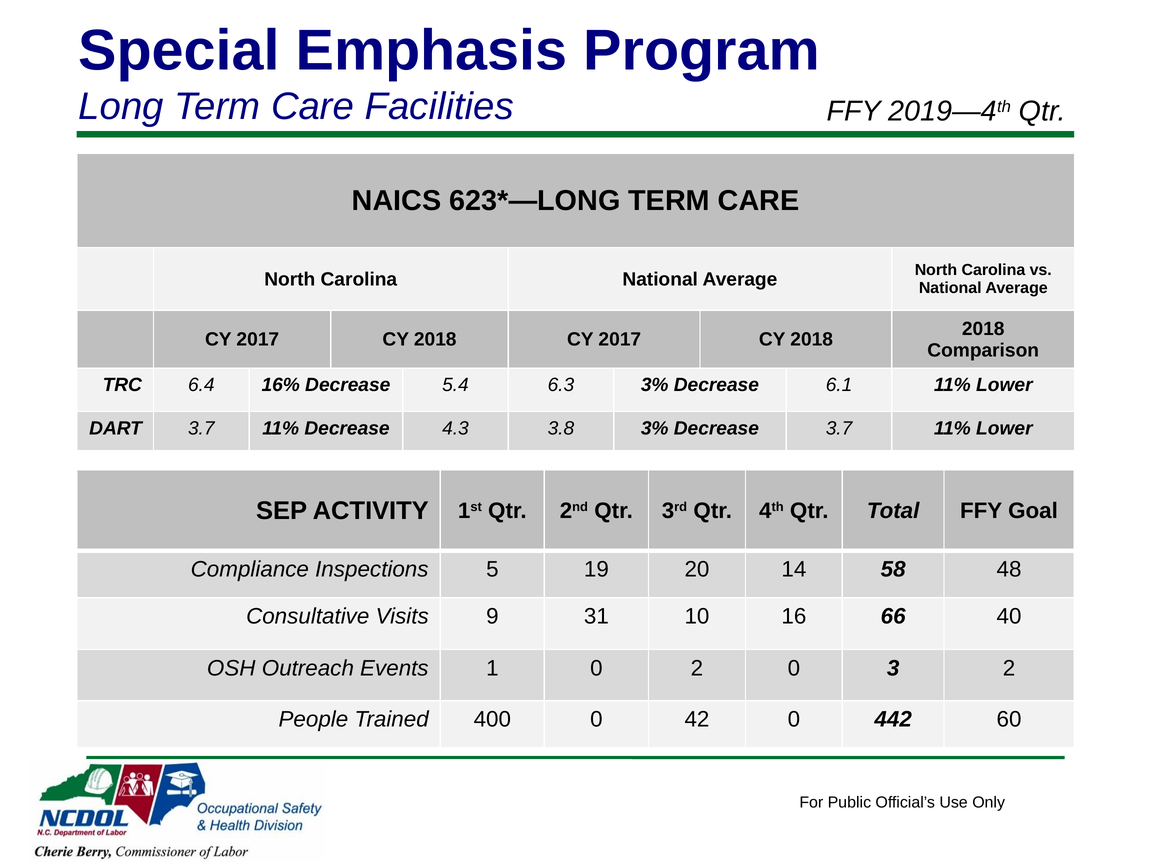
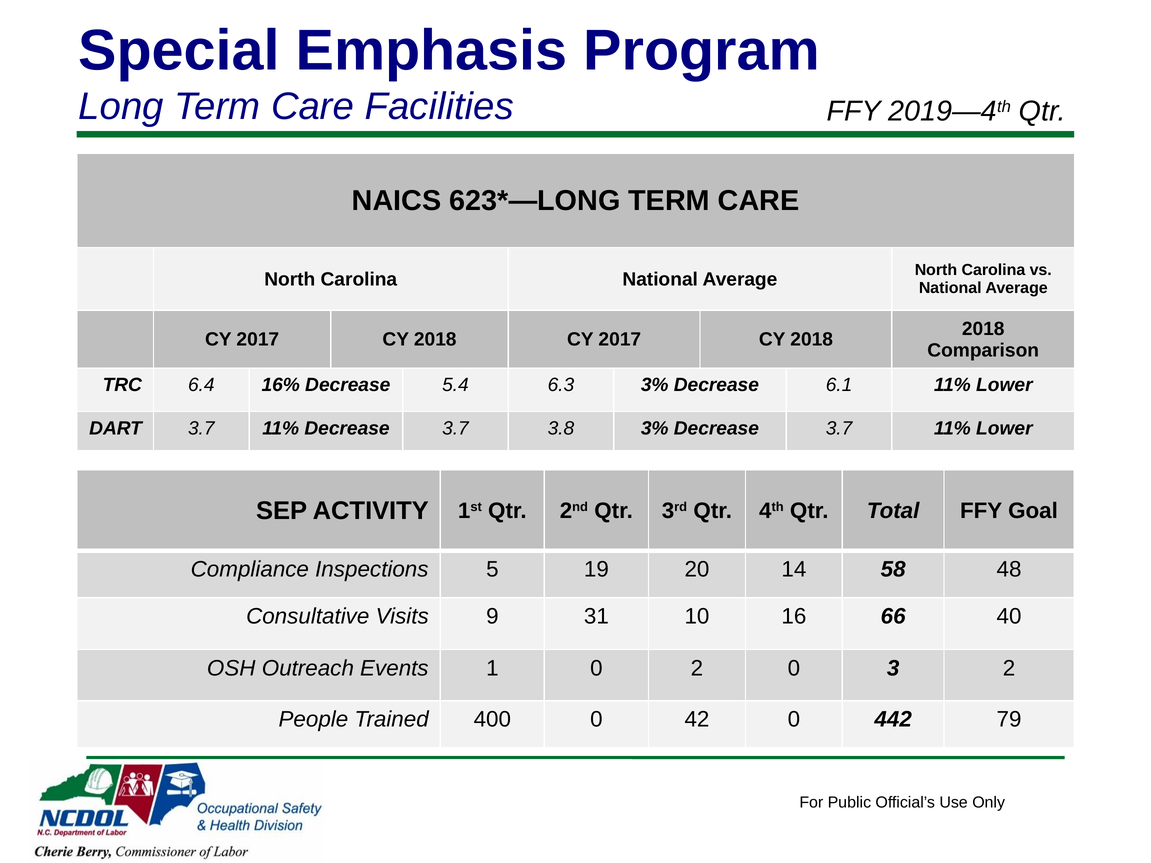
11% Decrease 4.3: 4.3 -> 3.7
60: 60 -> 79
